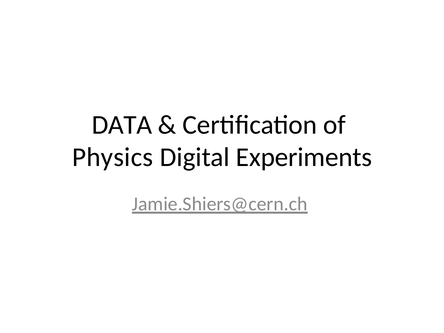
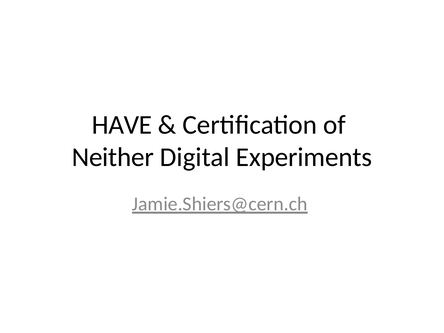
DATA: DATA -> HAVE
Physics: Physics -> Neither
